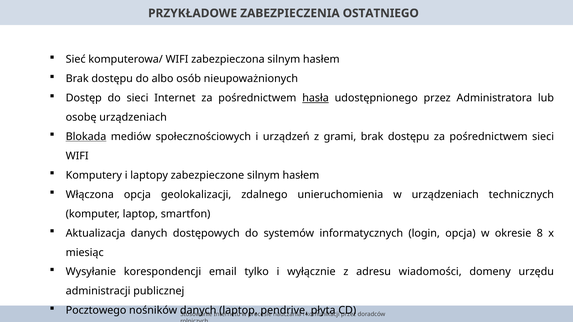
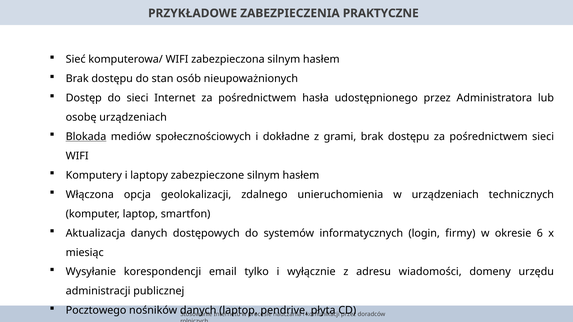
OSTATNIEGO: OSTATNIEGO -> PRAKTYCZNE
albo: albo -> stan
hasła underline: present -> none
urządzeń: urządzeń -> dokładne
login opcja: opcja -> firmy
8: 8 -> 6
